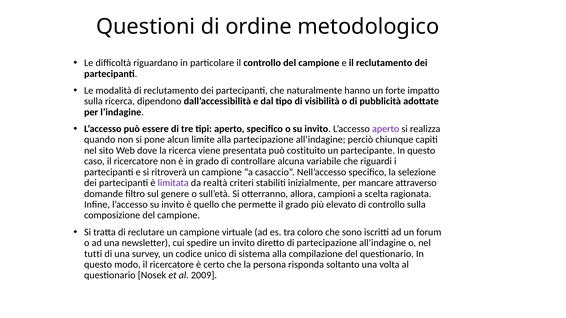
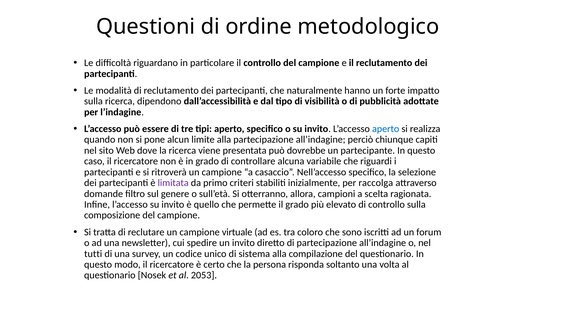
aperto at (386, 129) colour: purple -> blue
costituito: costituito -> dovrebbe
realtà: realtà -> primo
mancare: mancare -> raccolga
2009: 2009 -> 2053
